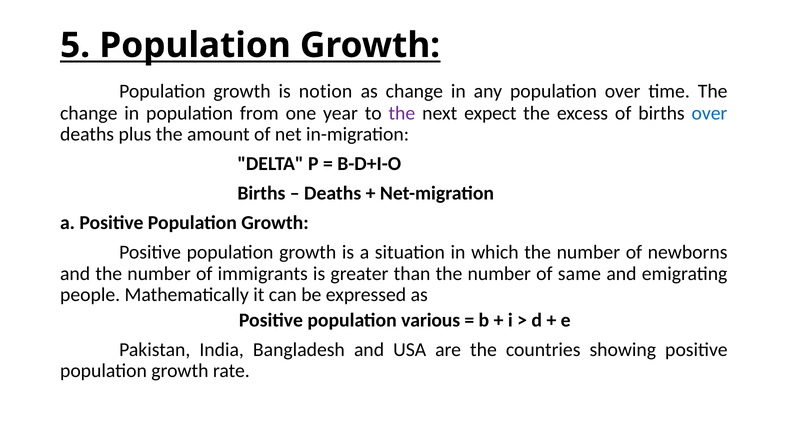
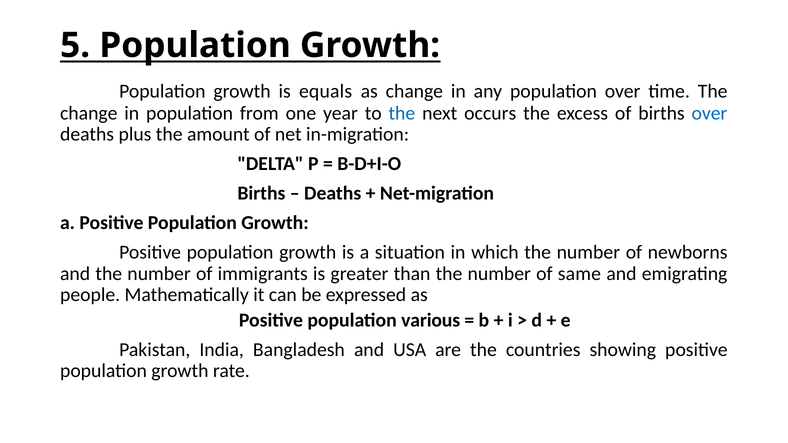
notion: notion -> equals
the at (402, 113) colour: purple -> blue
expect: expect -> occurs
